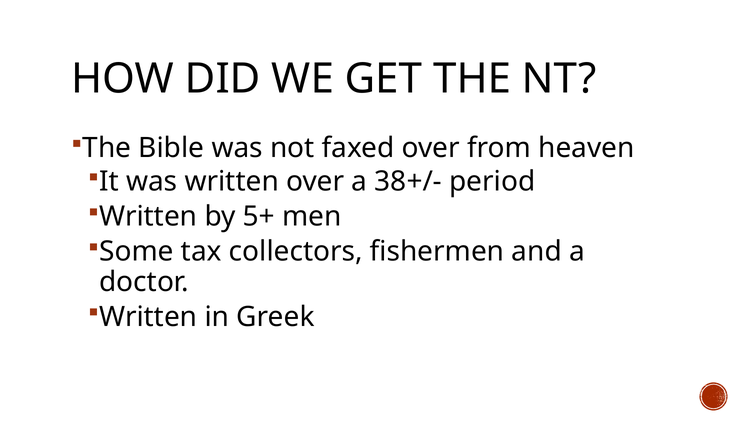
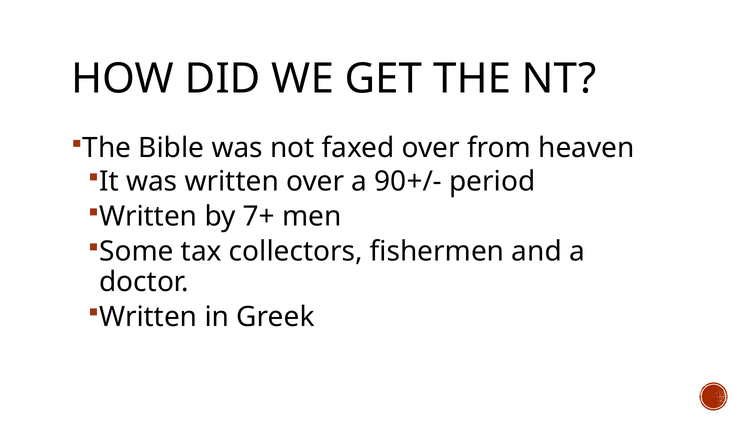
38+/-: 38+/- -> 90+/-
5+: 5+ -> 7+
